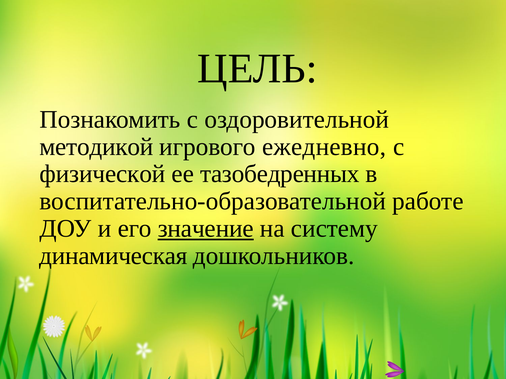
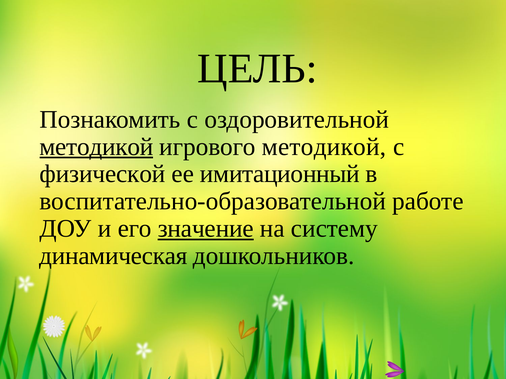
методикой at (96, 147) underline: none -> present
игрового ежедневно: ежедневно -> методикой
тазобедренных: тазобедренных -> имитационный
